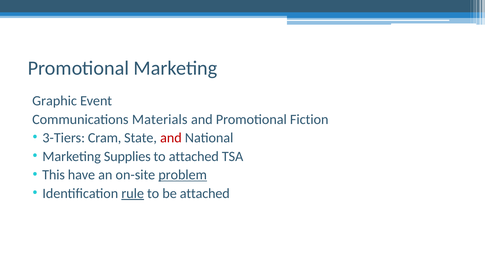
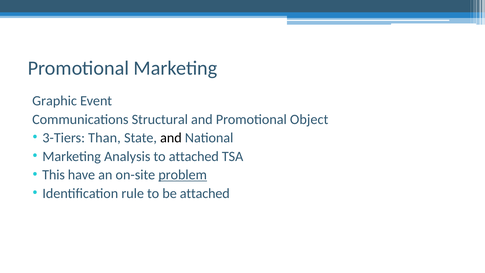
Materials: Materials -> Structural
Fiction: Fiction -> Object
Cram: Cram -> Than
and at (171, 138) colour: red -> black
Supplies: Supplies -> Analysis
rule underline: present -> none
